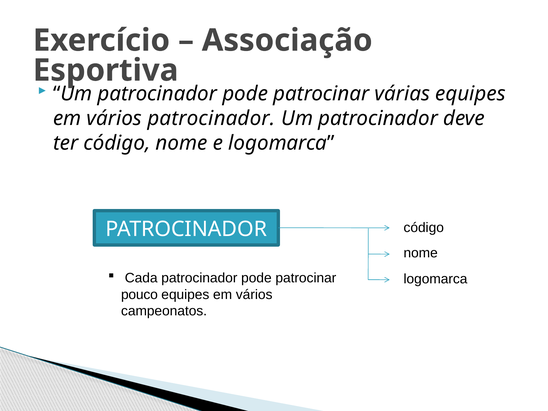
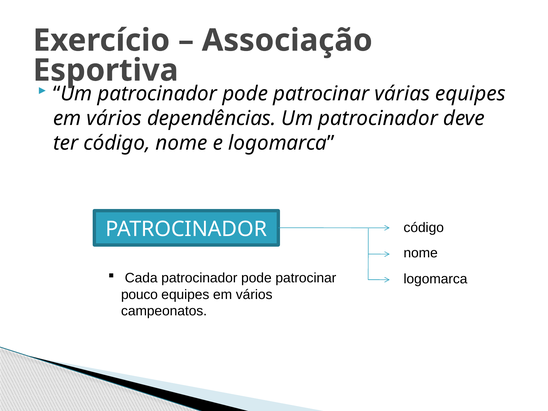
vários patrocinador: patrocinador -> dependências
